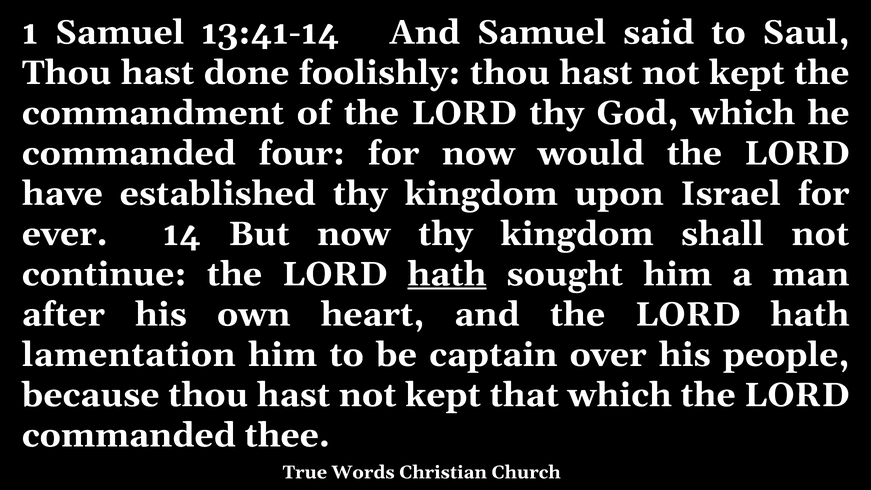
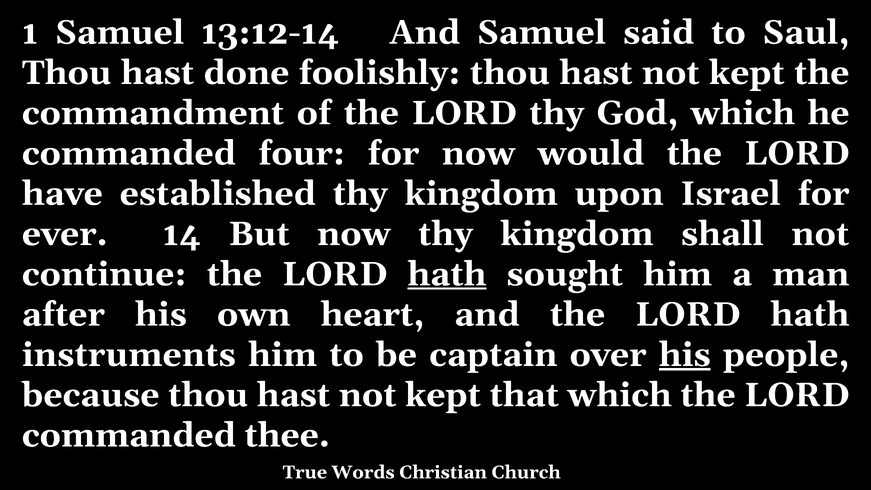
13:41-14: 13:41-14 -> 13:12-14
lamentation: lamentation -> instruments
his at (685, 355) underline: none -> present
